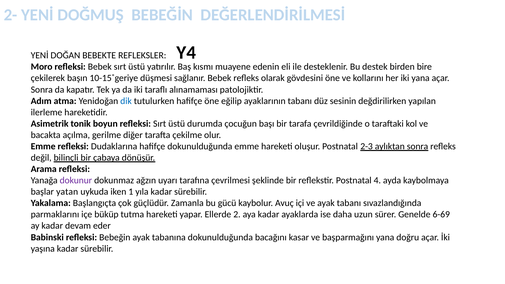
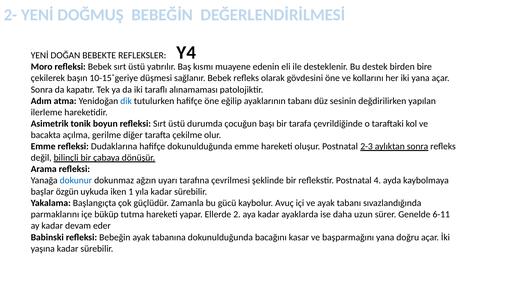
dokunur colour: purple -> blue
yatan: yatan -> özgün
6-69: 6-69 -> 6-11
